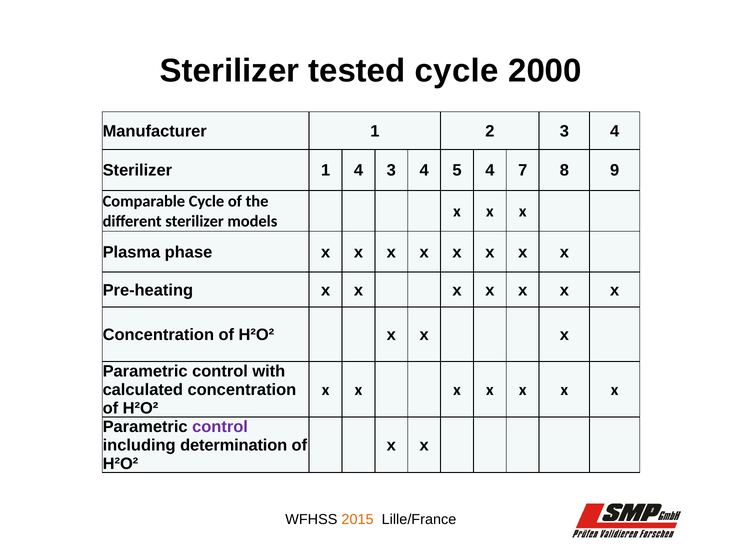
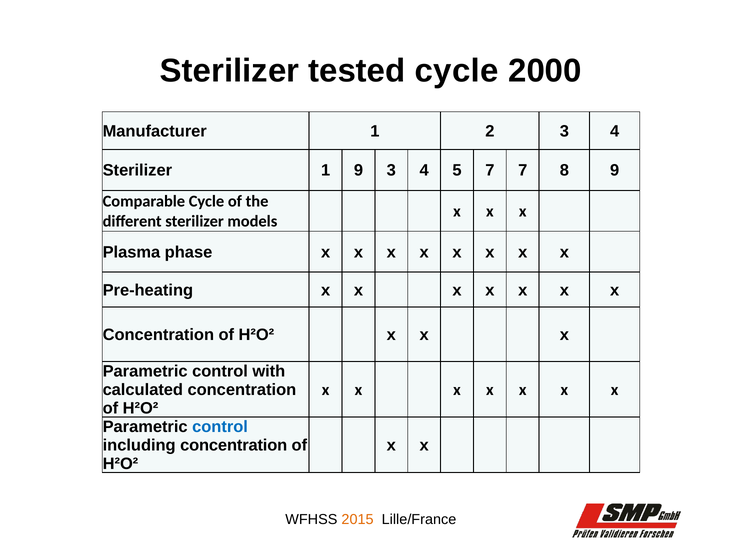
1 4: 4 -> 9
5 4: 4 -> 7
control at (220, 427) colour: purple -> blue
including determination: determination -> concentration
